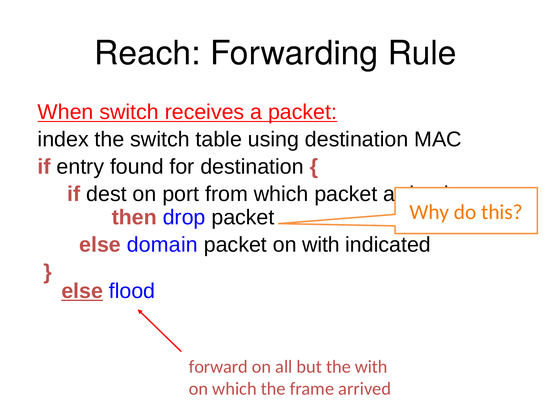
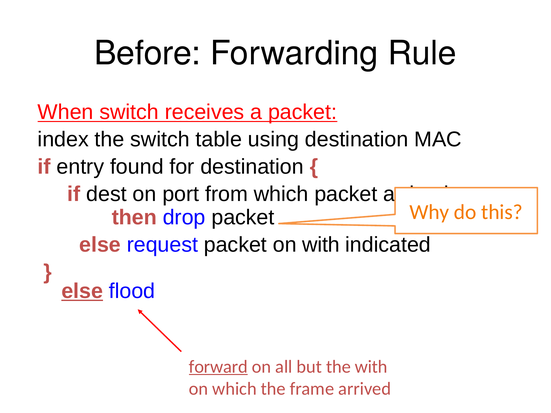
Reach: Reach -> Before
domain: domain -> request
forward underline: none -> present
